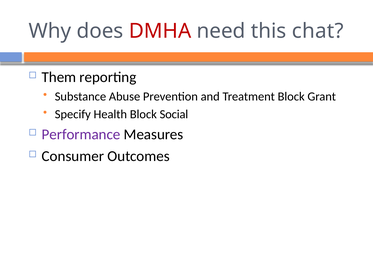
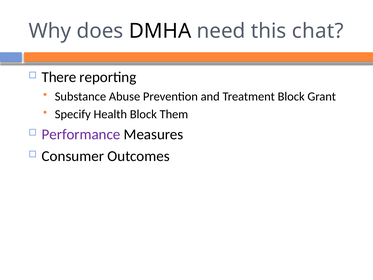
DMHA colour: red -> black
Them: Them -> There
Social: Social -> Them
